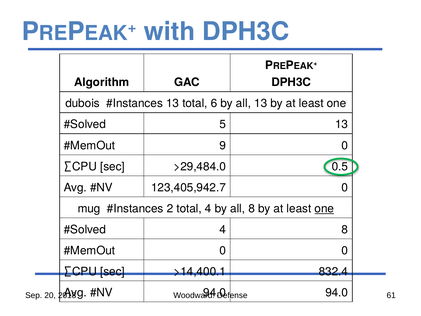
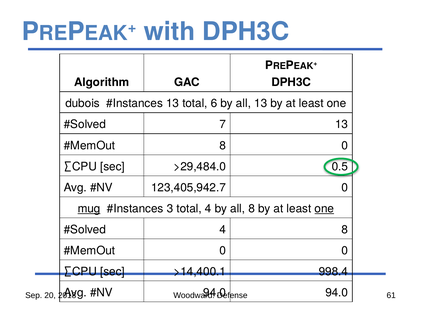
5: 5 -> 7
9 at (223, 145): 9 -> 8
mug underline: none -> present
2: 2 -> 3
832.4: 832.4 -> 998.4
